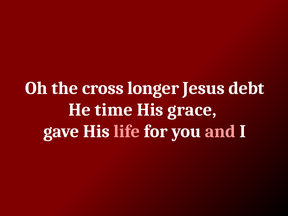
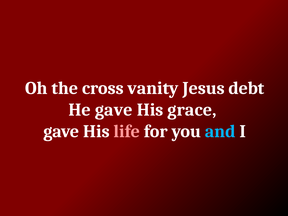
longer: longer -> vanity
He time: time -> gave
and colour: pink -> light blue
